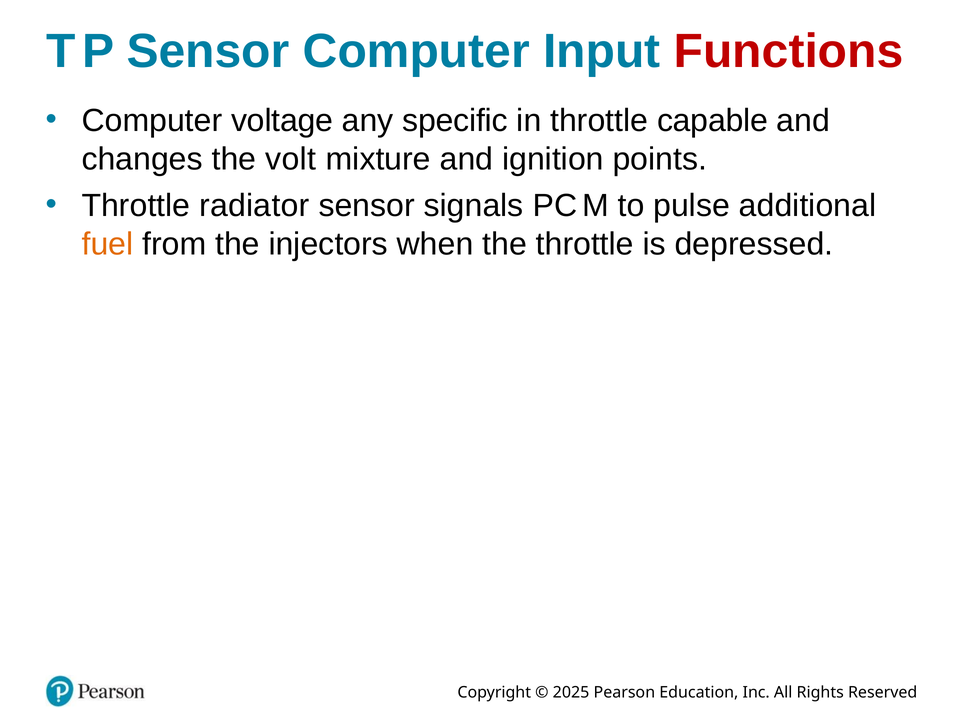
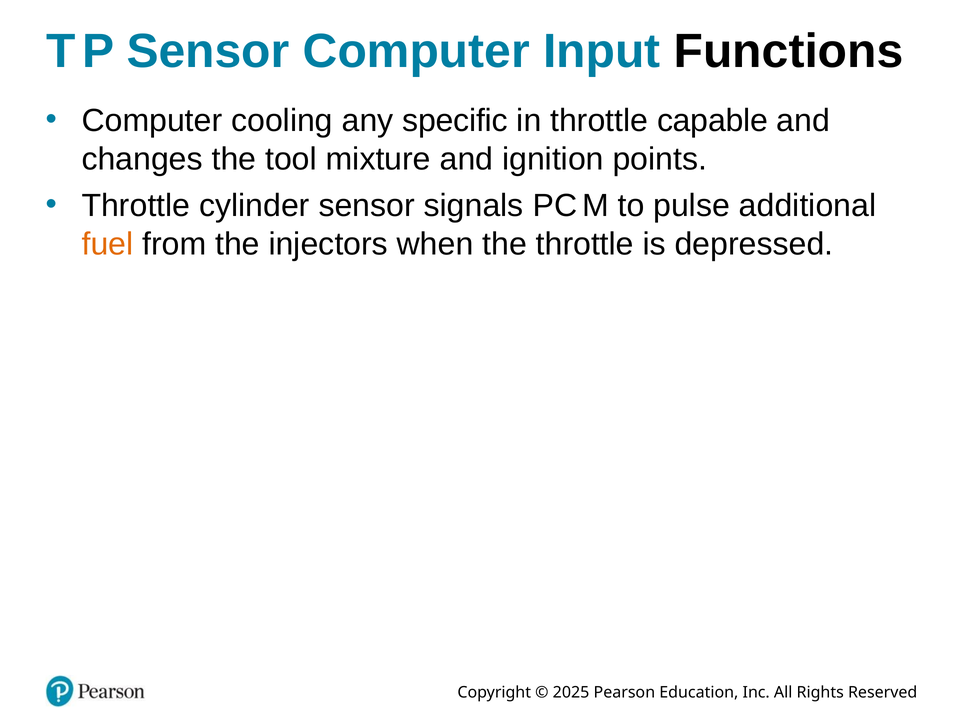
Functions colour: red -> black
voltage: voltage -> cooling
volt: volt -> tool
radiator: radiator -> cylinder
